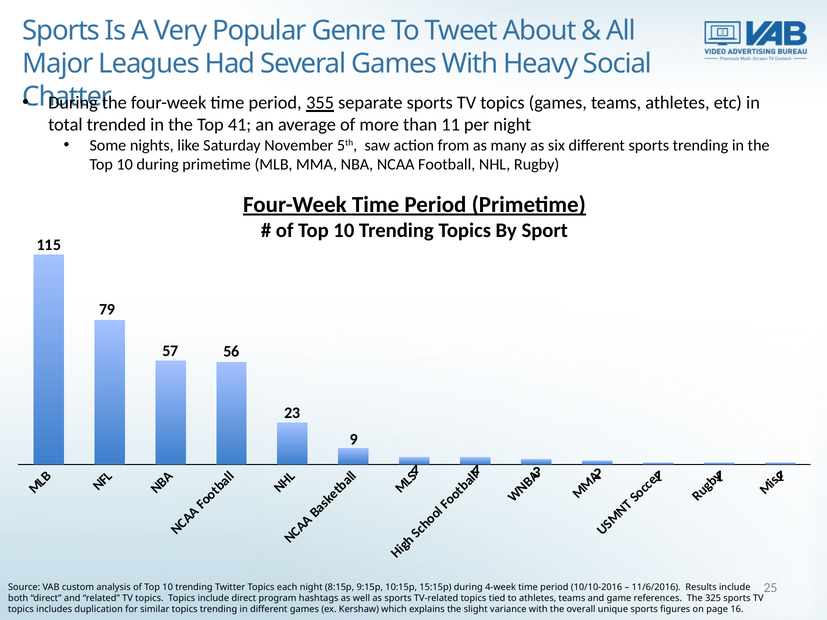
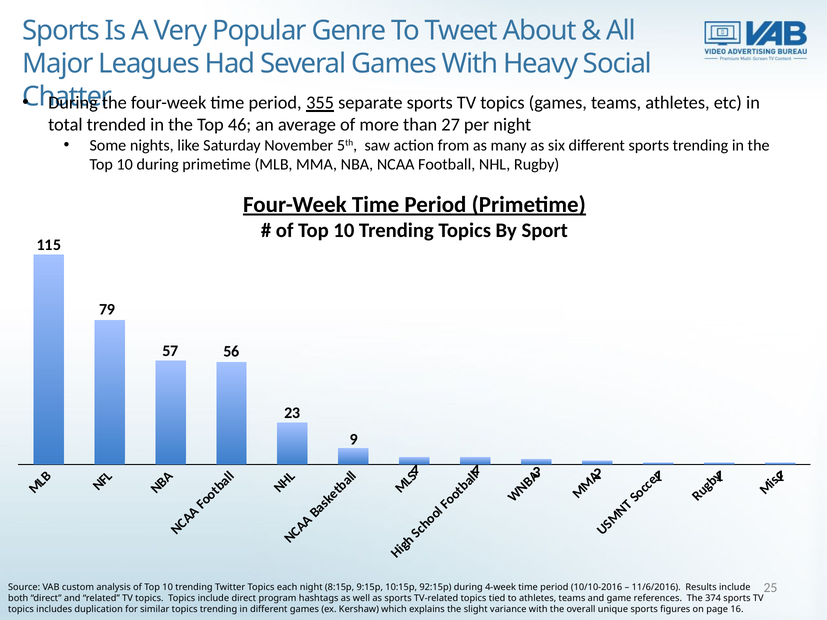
41: 41 -> 46
11: 11 -> 27
15:15p: 15:15p -> 92:15p
325: 325 -> 374
